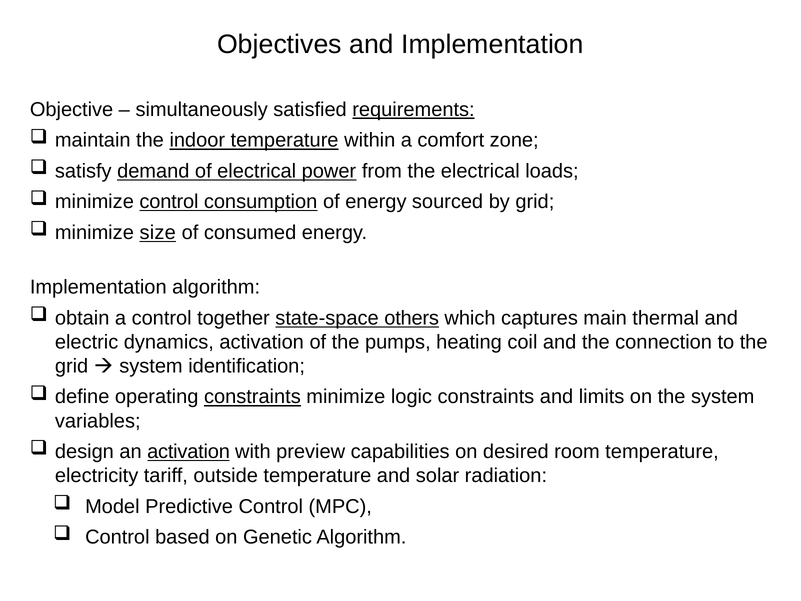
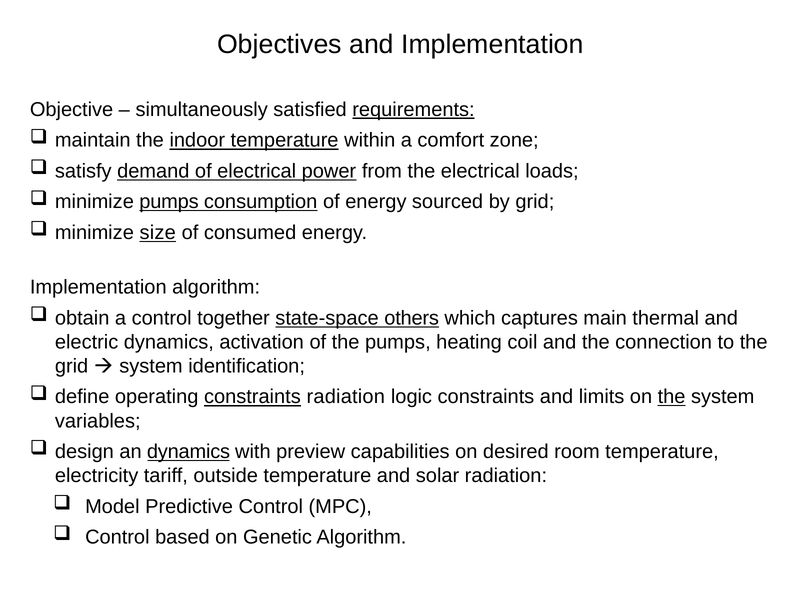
minimize control: control -> pumps
constraints minimize: minimize -> radiation
the at (672, 397) underline: none -> present
an activation: activation -> dynamics
